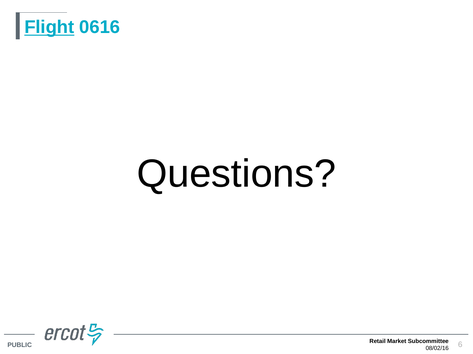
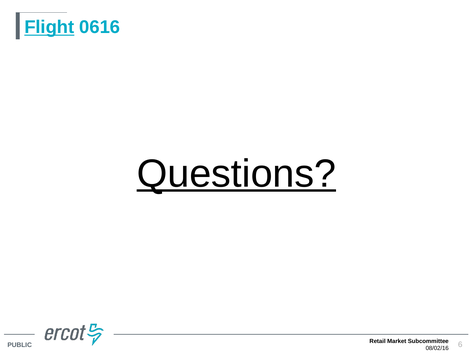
Questions underline: none -> present
